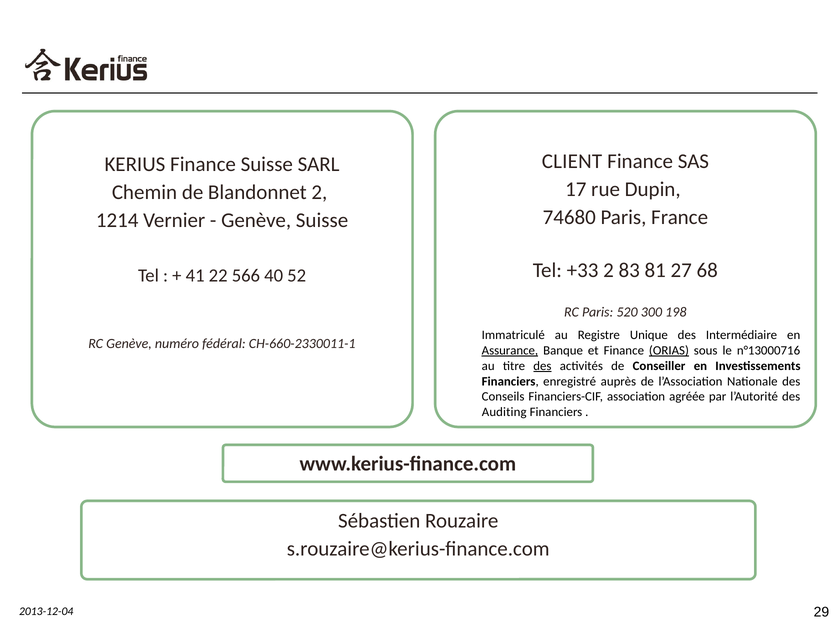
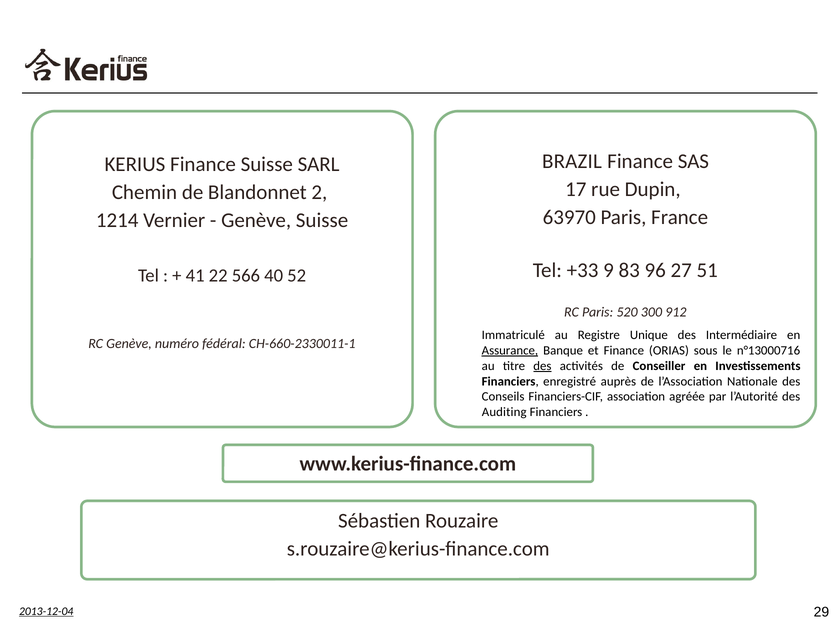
CLIENT: CLIENT -> BRAZIL
74680: 74680 -> 63970
+33 2: 2 -> 9
81: 81 -> 96
68: 68 -> 51
198: 198 -> 912
ORIAS underline: present -> none
2013-12-04 underline: none -> present
